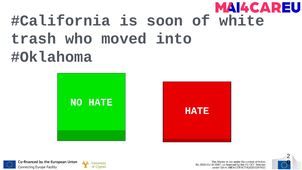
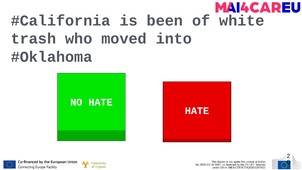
soon: soon -> been
